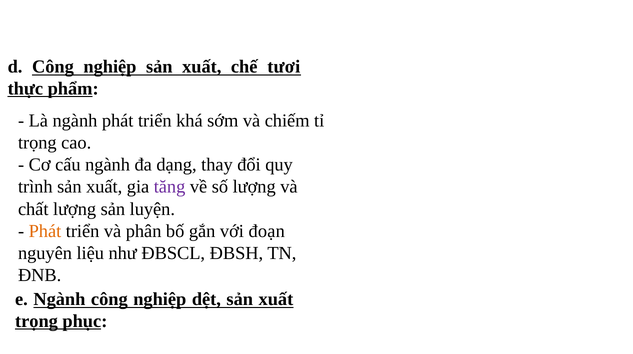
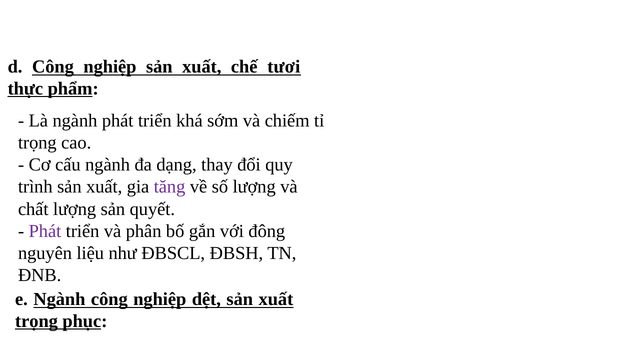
luyện: luyện -> quyết
Phát at (45, 231) colour: orange -> purple
đoạn: đoạn -> đông
